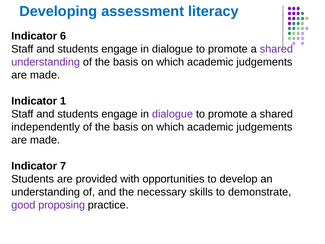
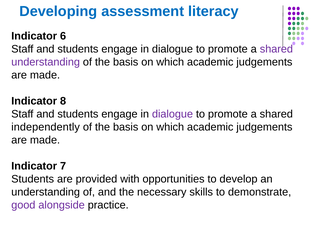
1: 1 -> 8
proposing: proposing -> alongside
